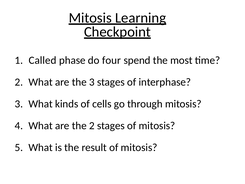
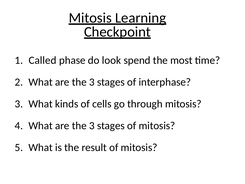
four: four -> look
2 at (92, 125): 2 -> 3
